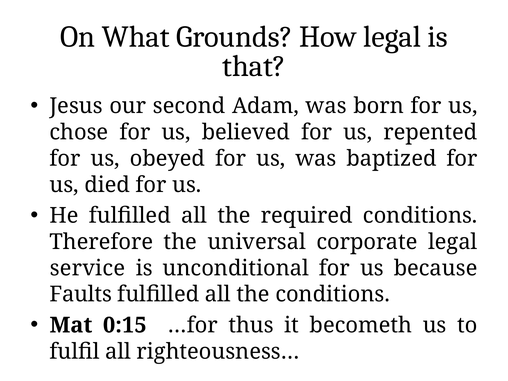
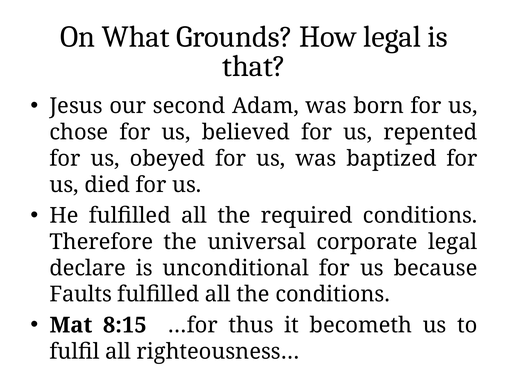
service: service -> declare
0:15: 0:15 -> 8:15
